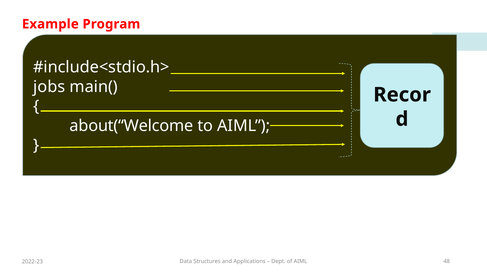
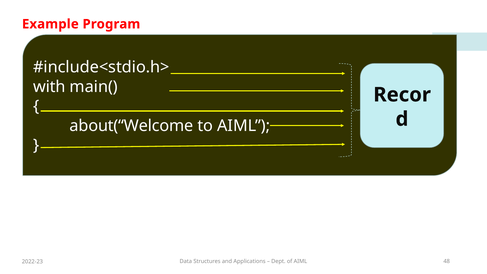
jobs: jobs -> with
